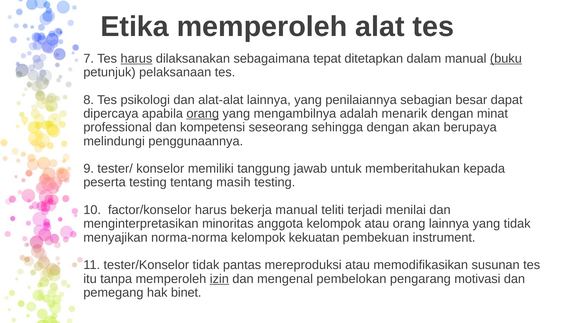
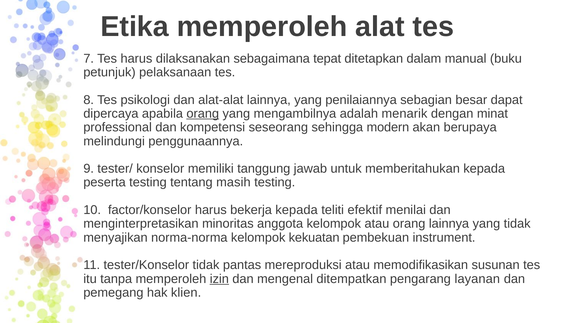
harus at (136, 59) underline: present -> none
buku underline: present -> none
sehingga dengan: dengan -> modern
bekerja manual: manual -> kepada
terjadi: terjadi -> efektif
pembelokan: pembelokan -> ditempatkan
motivasi: motivasi -> layanan
binet: binet -> klien
